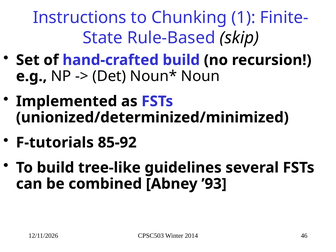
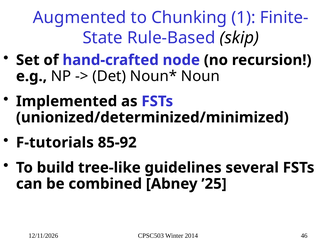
Instructions: Instructions -> Augmented
hand-crafted build: build -> node
’93: ’93 -> ’25
